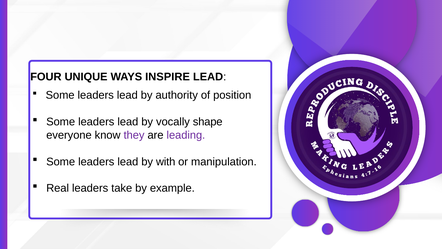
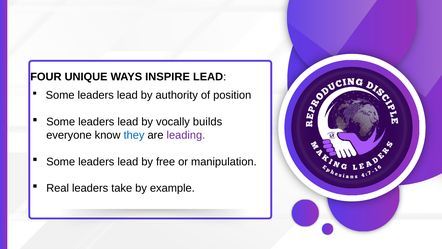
shape: shape -> builds
they colour: purple -> blue
with: with -> free
